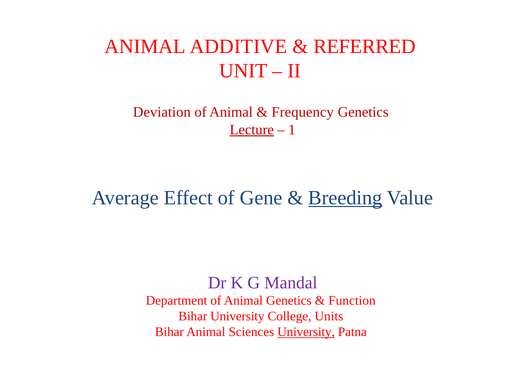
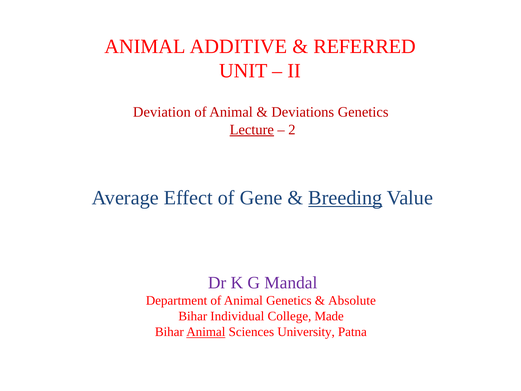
Frequency: Frequency -> Deviations
1: 1 -> 2
Function: Function -> Absolute
Bihar University: University -> Individual
Units: Units -> Made
Animal at (206, 332) underline: none -> present
University at (306, 332) underline: present -> none
